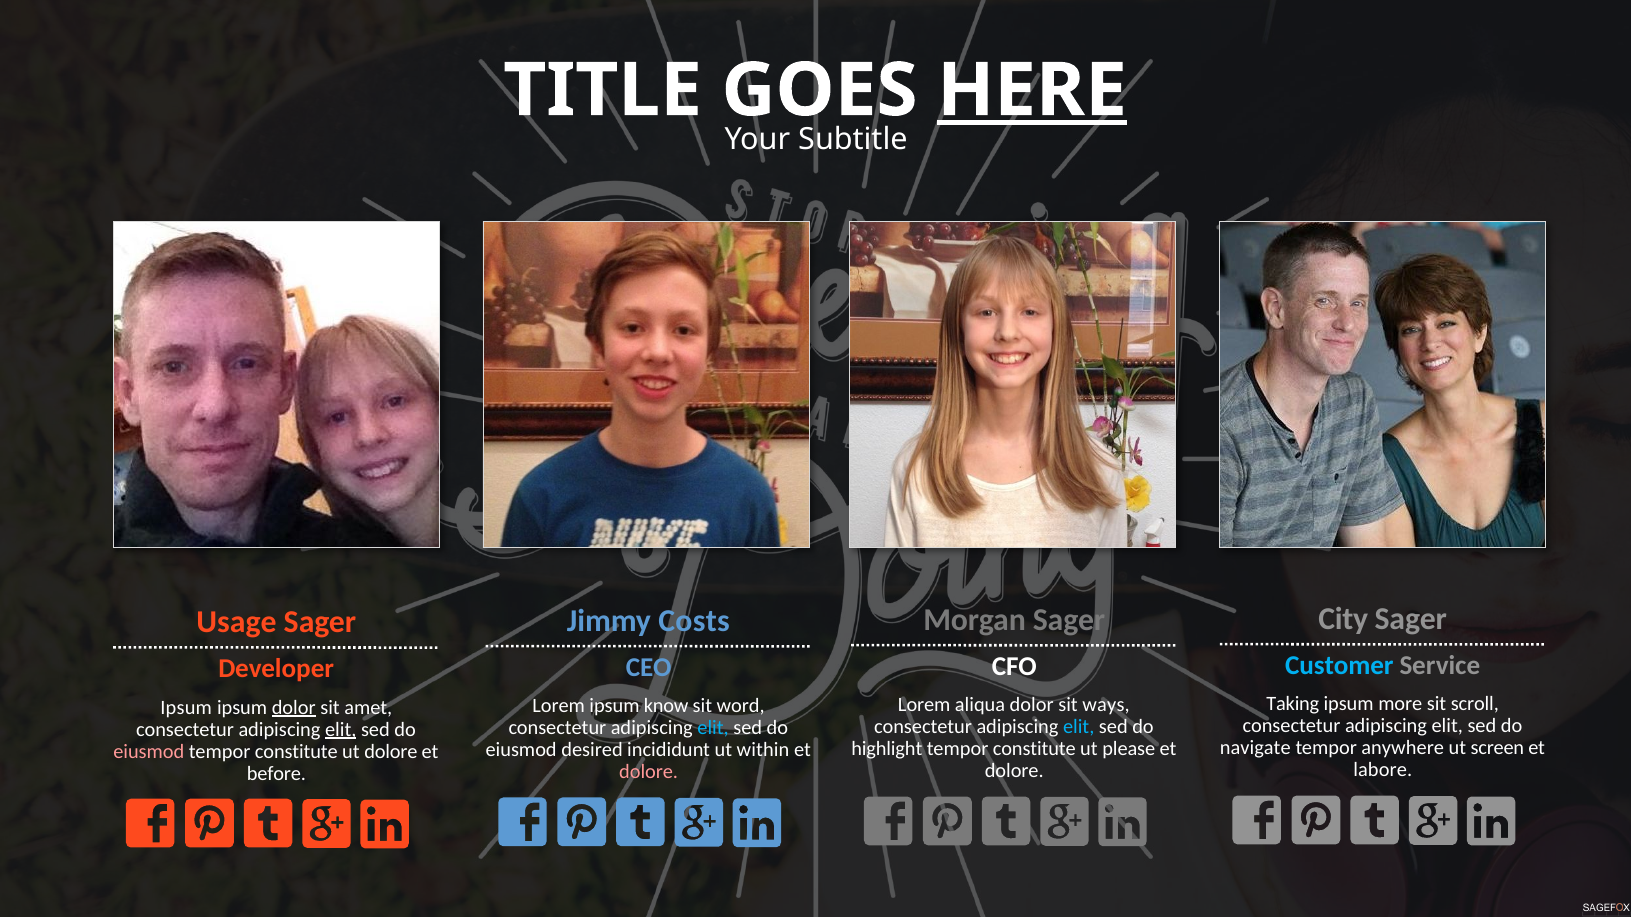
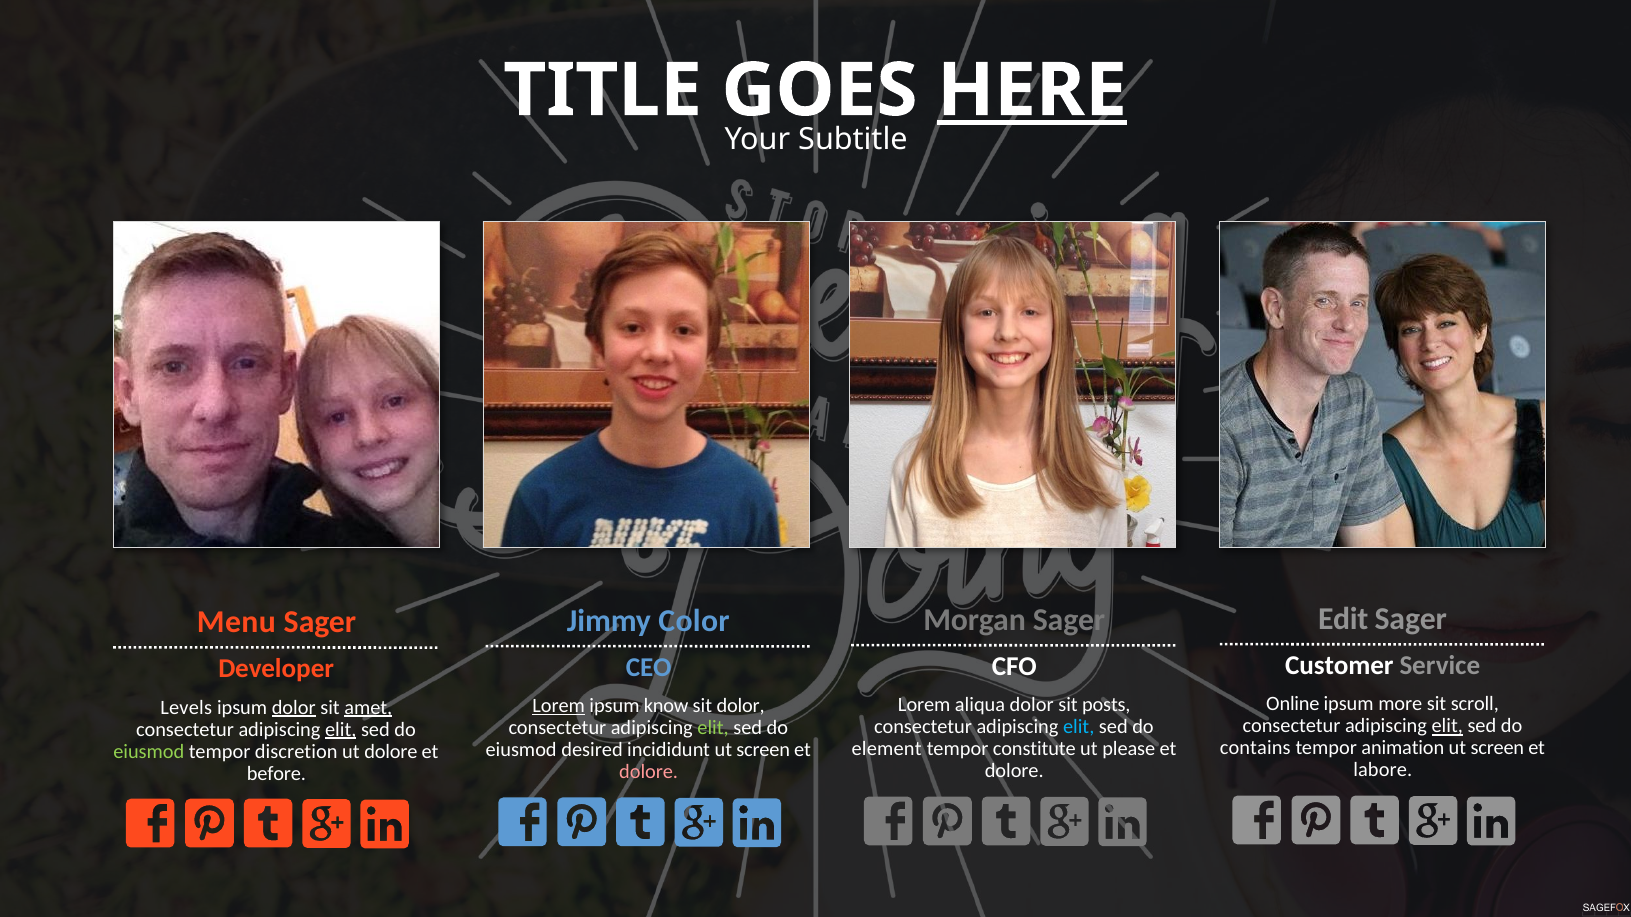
City: City -> Edit
Costs: Costs -> Color
Usage: Usage -> Menu
Customer colour: light blue -> white
Taking: Taking -> Online
ways: ways -> posts
Lorem at (559, 706) underline: none -> present
sit word: word -> dolor
Ipsum at (186, 708): Ipsum -> Levels
amet underline: none -> present
elit at (1447, 726) underline: none -> present
elit at (713, 728) colour: light blue -> light green
navigate: navigate -> contains
anywhere: anywhere -> animation
highlight: highlight -> element
incididunt ut within: within -> screen
eiusmod at (149, 752) colour: pink -> light green
constitute at (296, 752): constitute -> discretion
